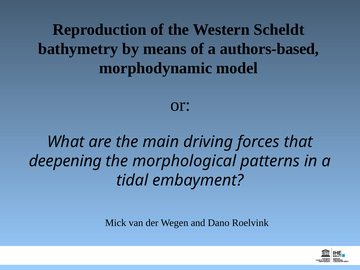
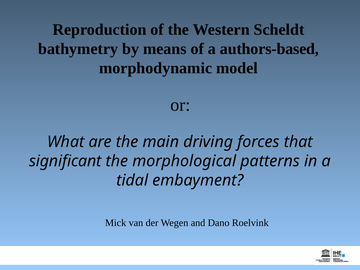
deepening: deepening -> significant
